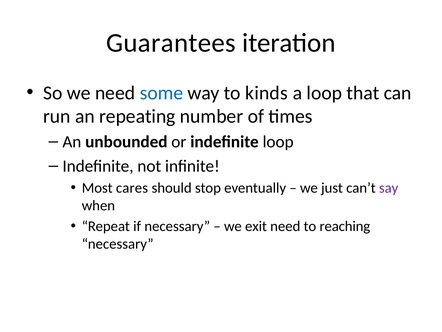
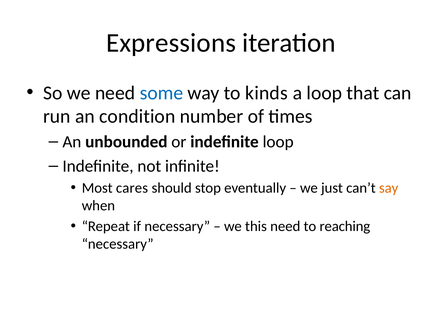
Guarantees: Guarantees -> Expressions
repeating: repeating -> condition
say colour: purple -> orange
exit: exit -> this
